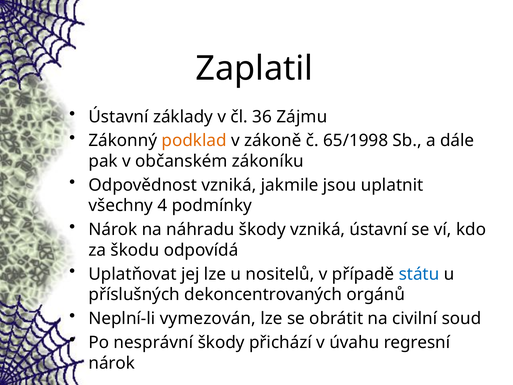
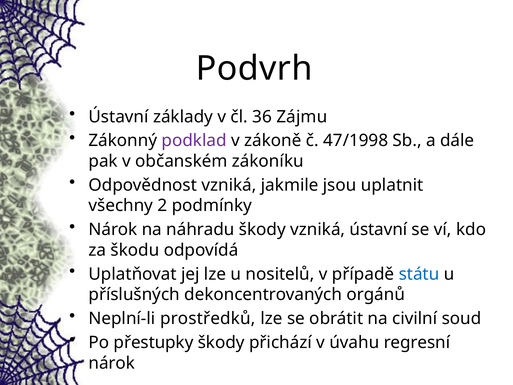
Zaplatil: Zaplatil -> Podvrh
podklad colour: orange -> purple
65/1998: 65/1998 -> 47/1998
4: 4 -> 2
vymezován: vymezován -> prostředků
nesprávní: nesprávní -> přestupky
